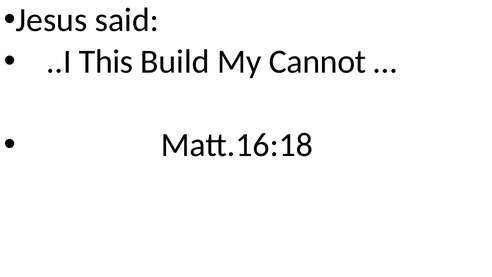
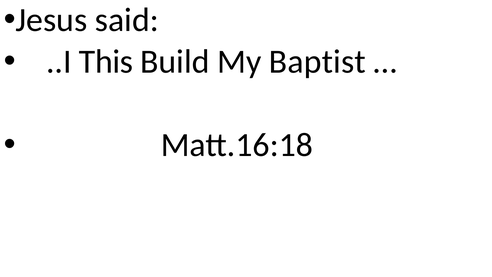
Cannot: Cannot -> Baptist
